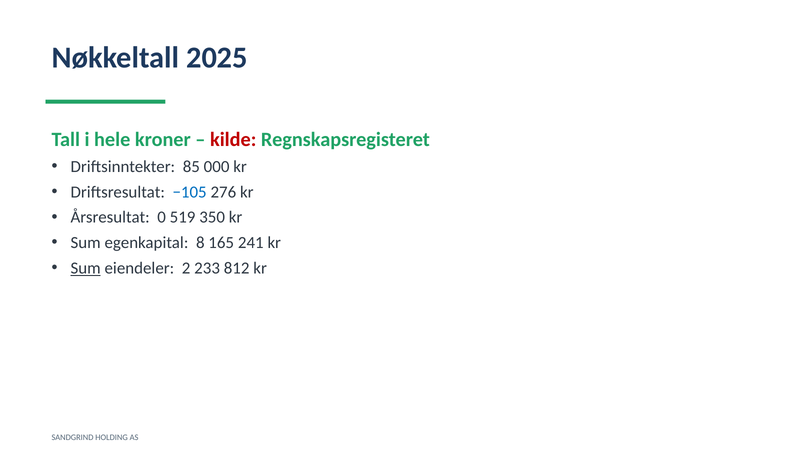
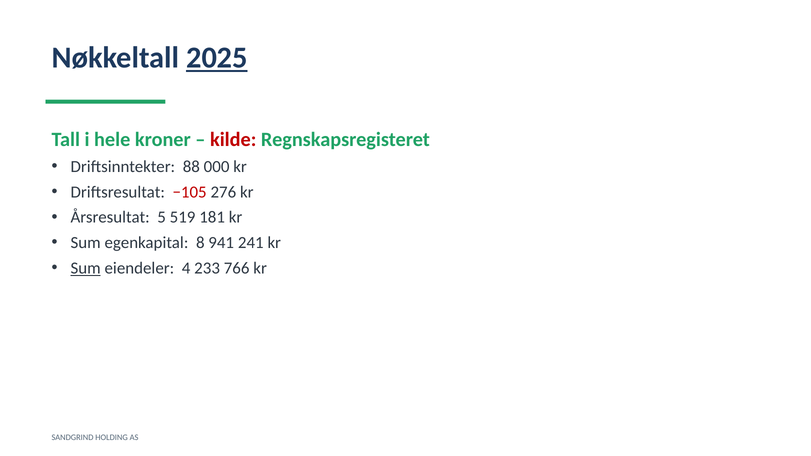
2025 underline: none -> present
85: 85 -> 88
−105 colour: blue -> red
0: 0 -> 5
350: 350 -> 181
165: 165 -> 941
2: 2 -> 4
812: 812 -> 766
